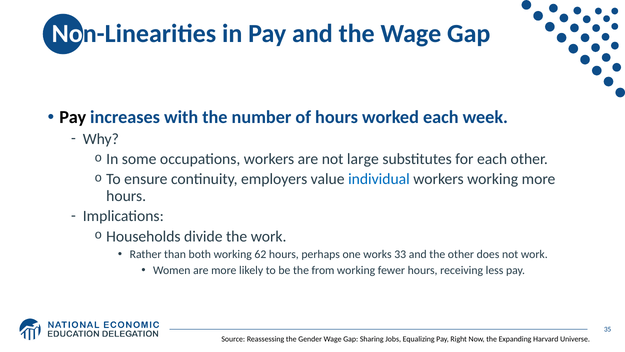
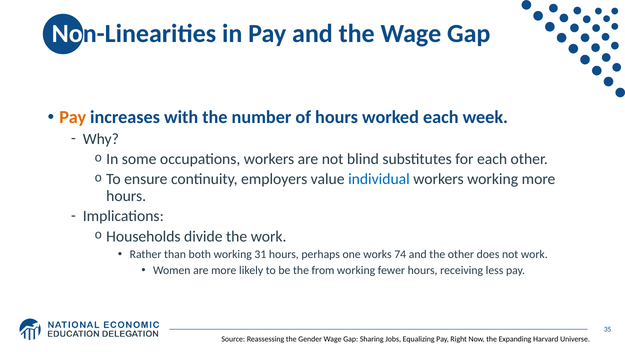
Pay at (73, 117) colour: black -> orange
large: large -> blind
62: 62 -> 31
33: 33 -> 74
